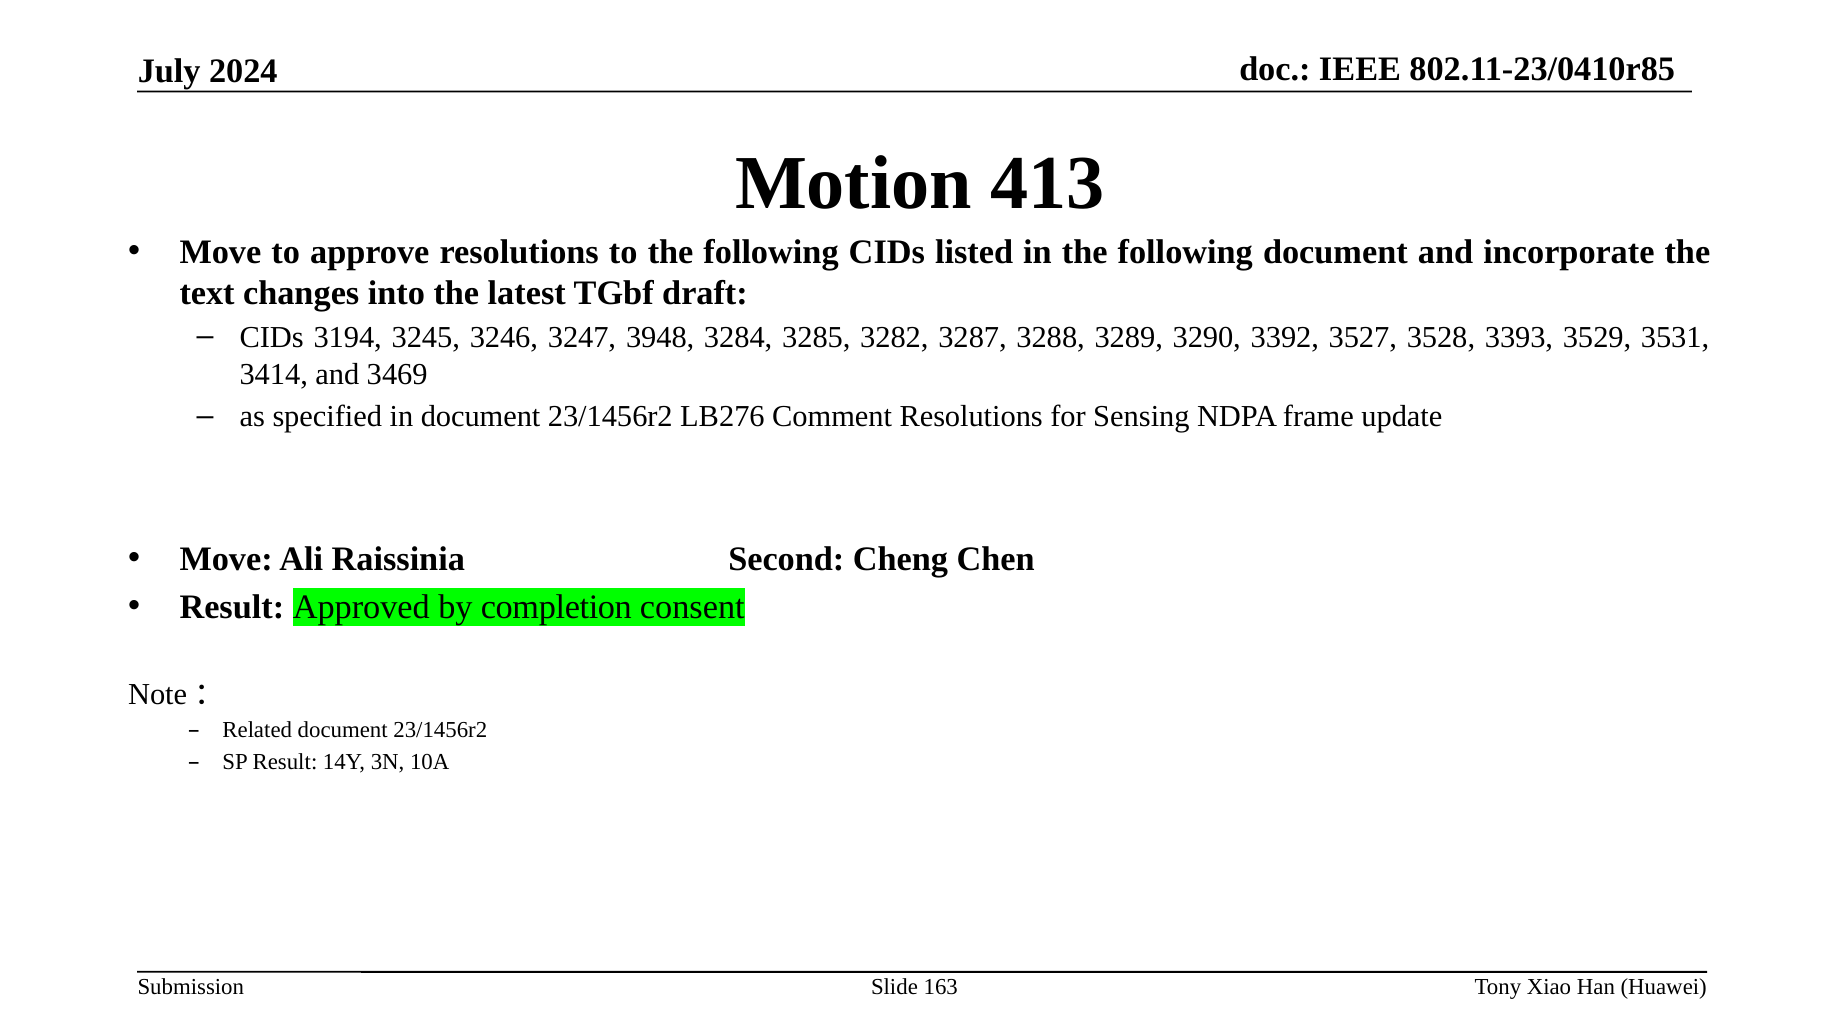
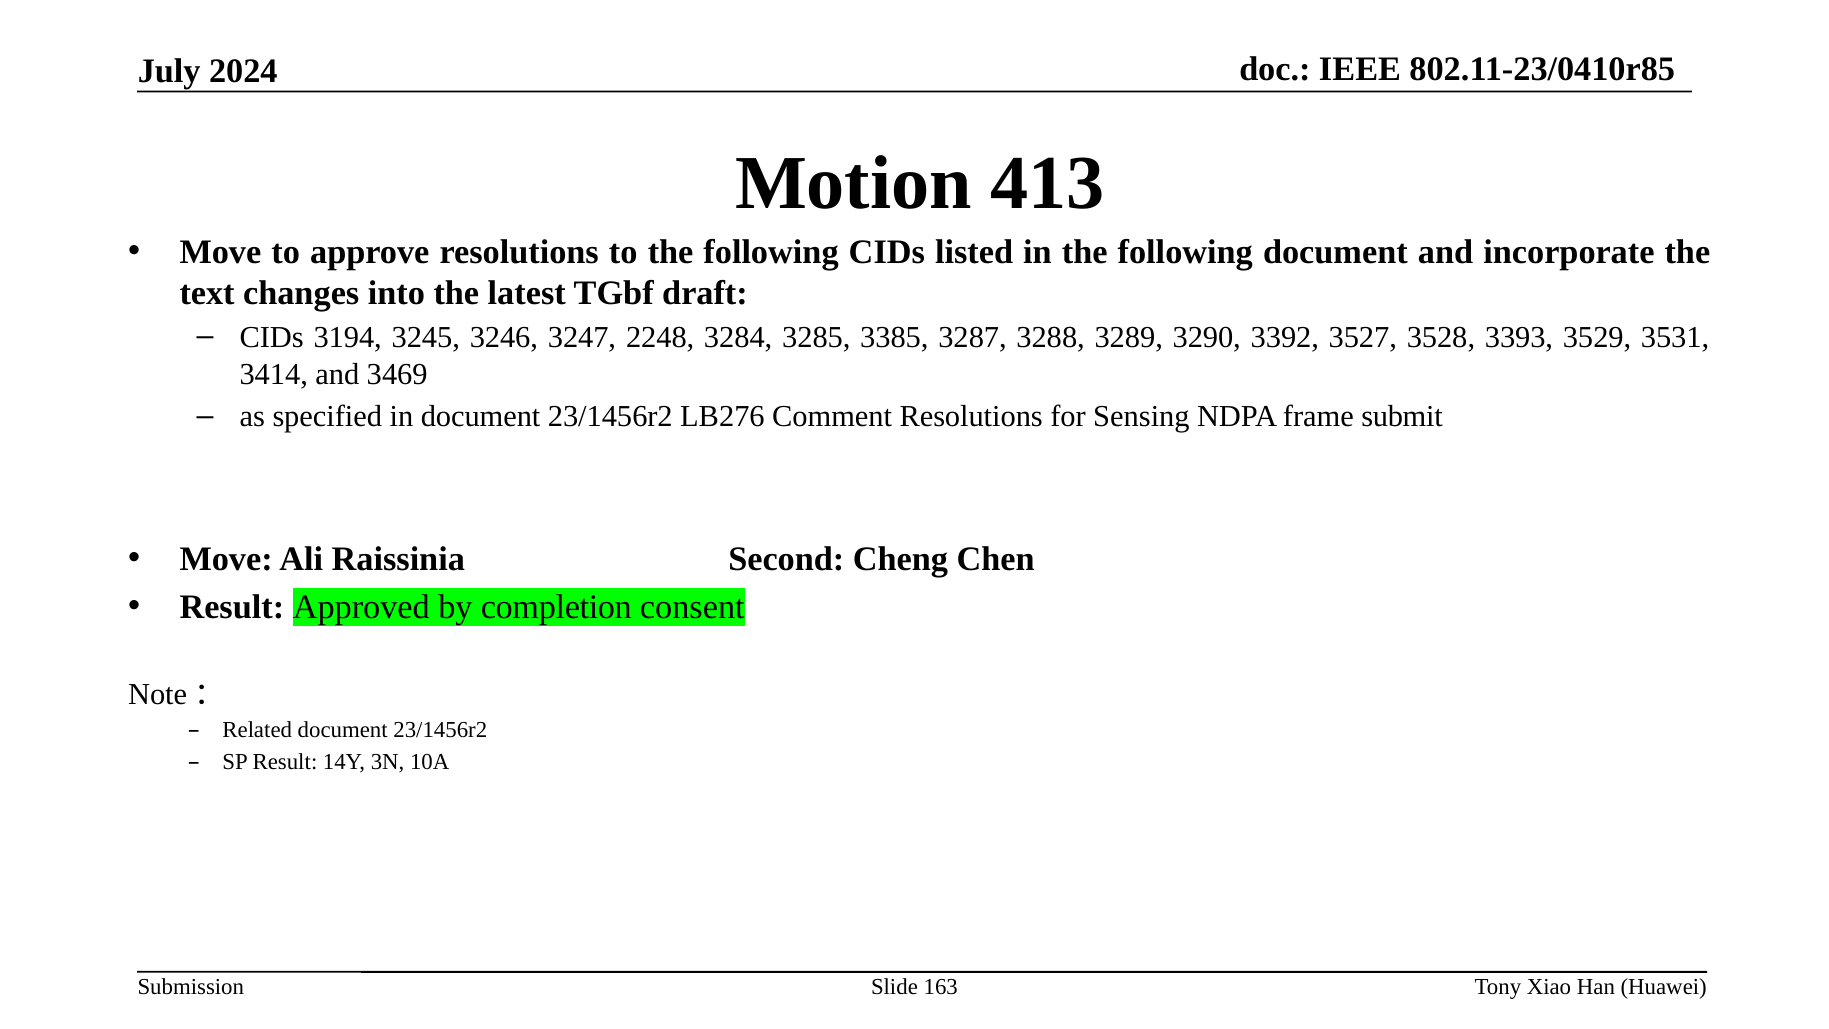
3948: 3948 -> 2248
3282: 3282 -> 3385
update: update -> submit
